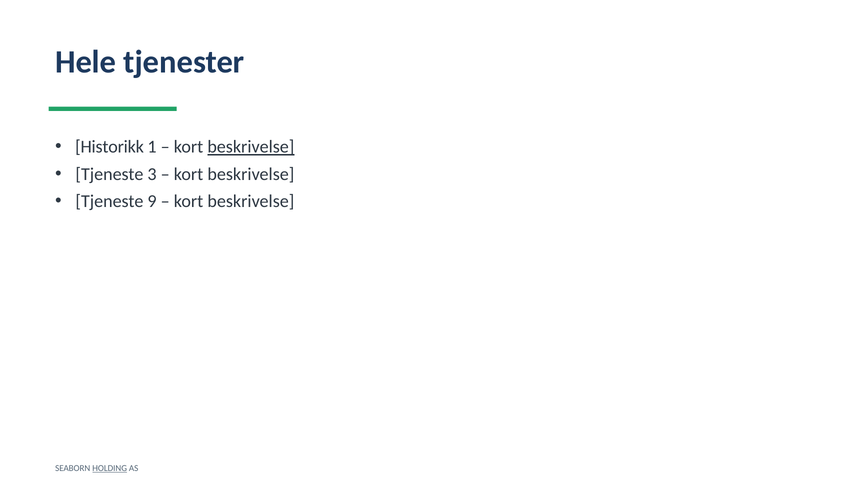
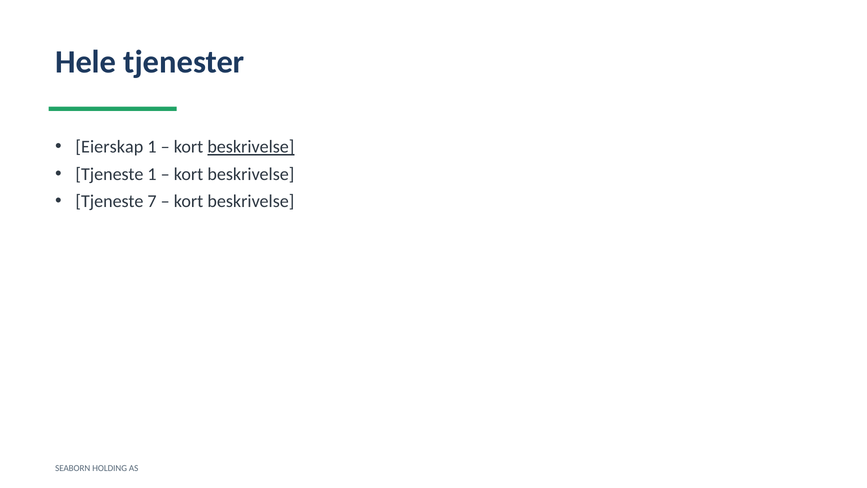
Historikk: Historikk -> Eierskap
Tjeneste 3: 3 -> 1
9: 9 -> 7
HOLDING underline: present -> none
